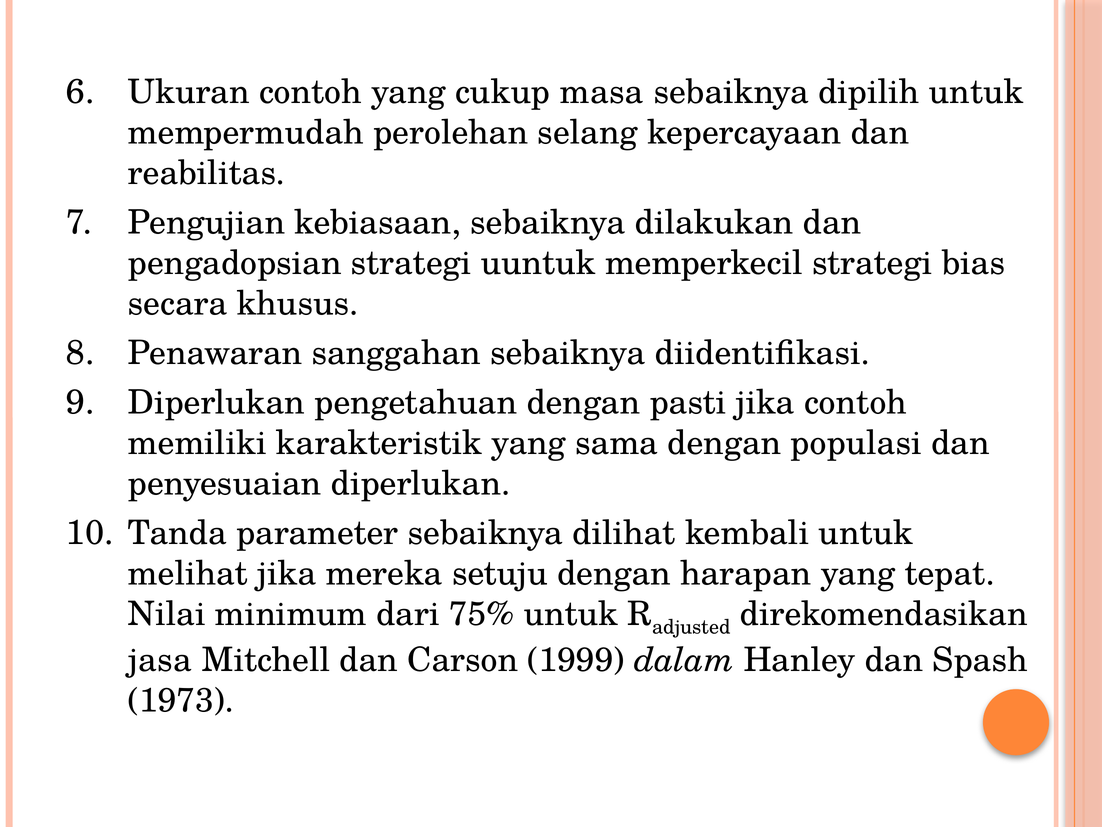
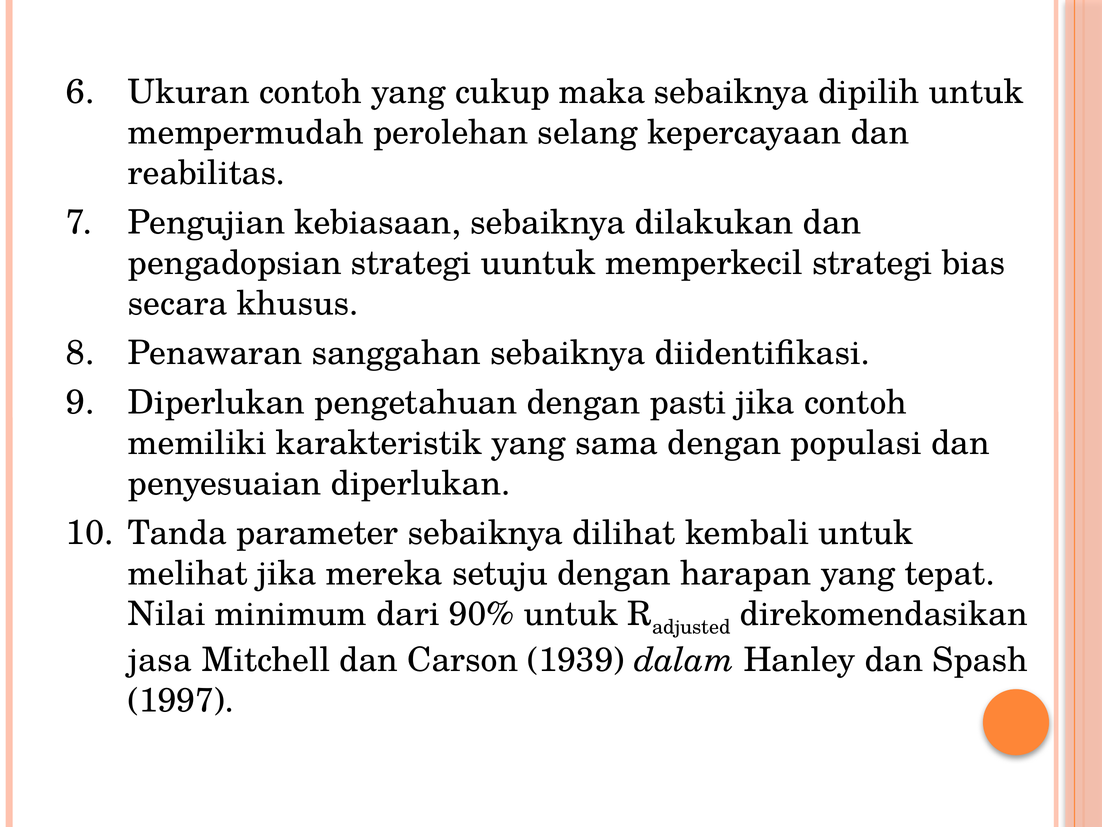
masa: masa -> maka
75%: 75% -> 90%
1999: 1999 -> 1939
1973: 1973 -> 1997
